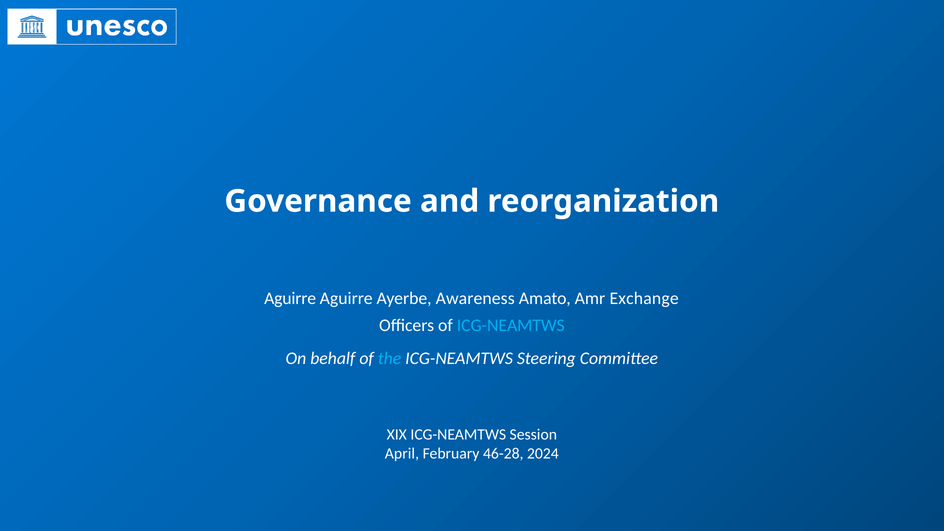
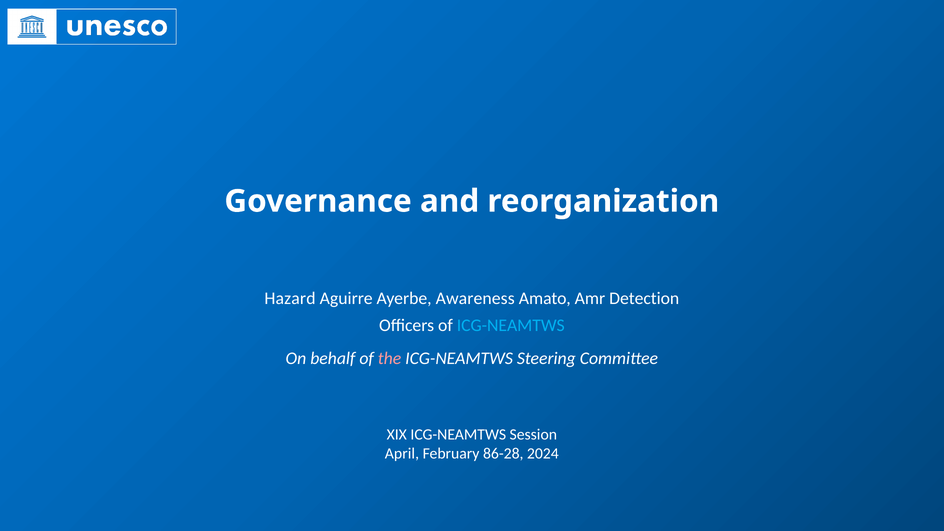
Aguirre at (290, 298): Aguirre -> Hazard
Exchange: Exchange -> Detection
the colour: light blue -> pink
46-28: 46-28 -> 86-28
